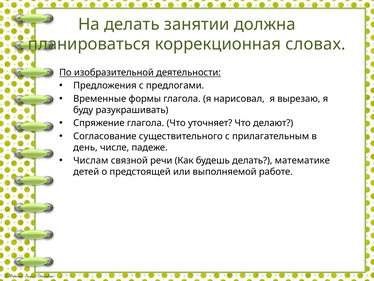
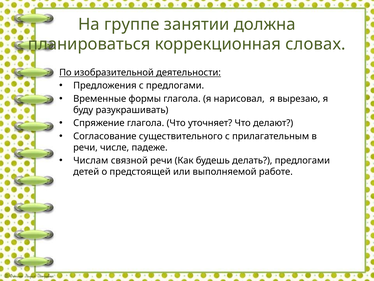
На делать: делать -> группе
день at (85, 147): день -> речи
делать математике: математике -> предлогами
